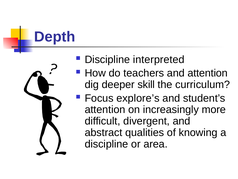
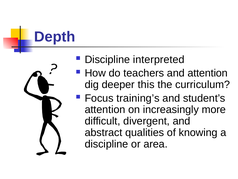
skill: skill -> this
explore’s: explore’s -> training’s
